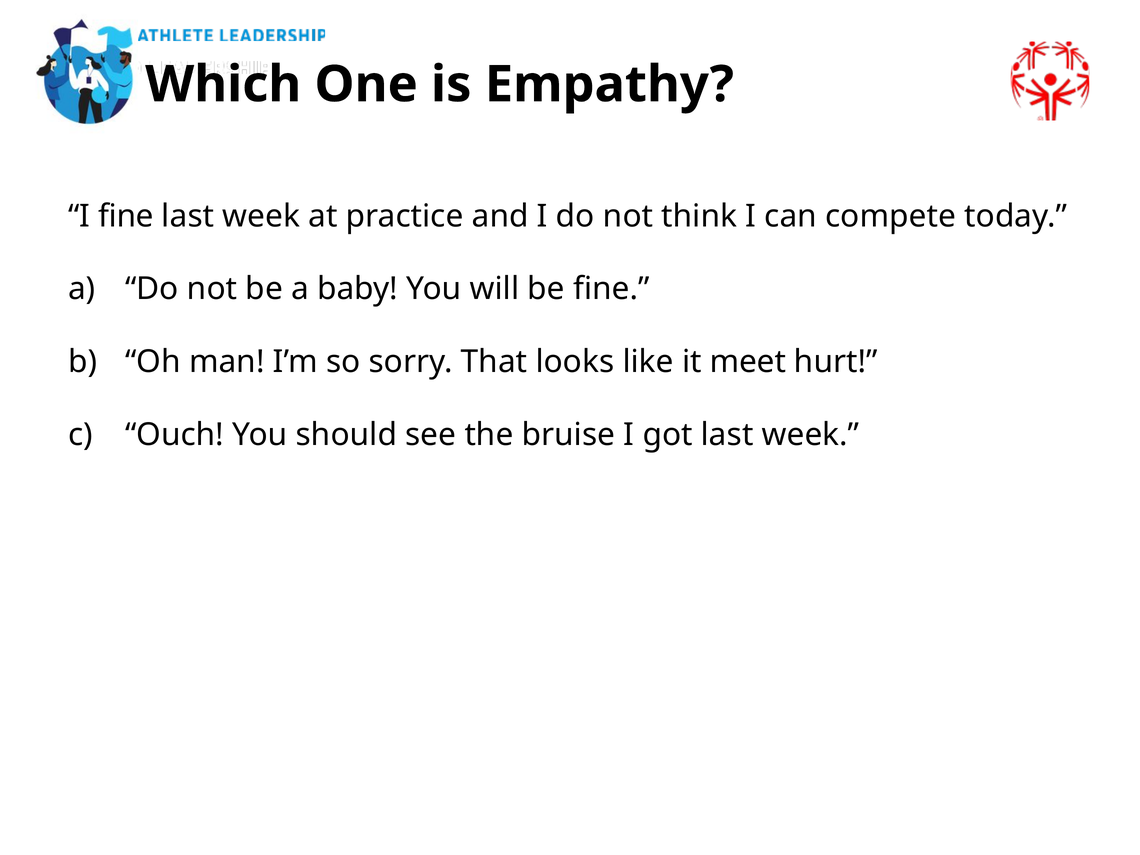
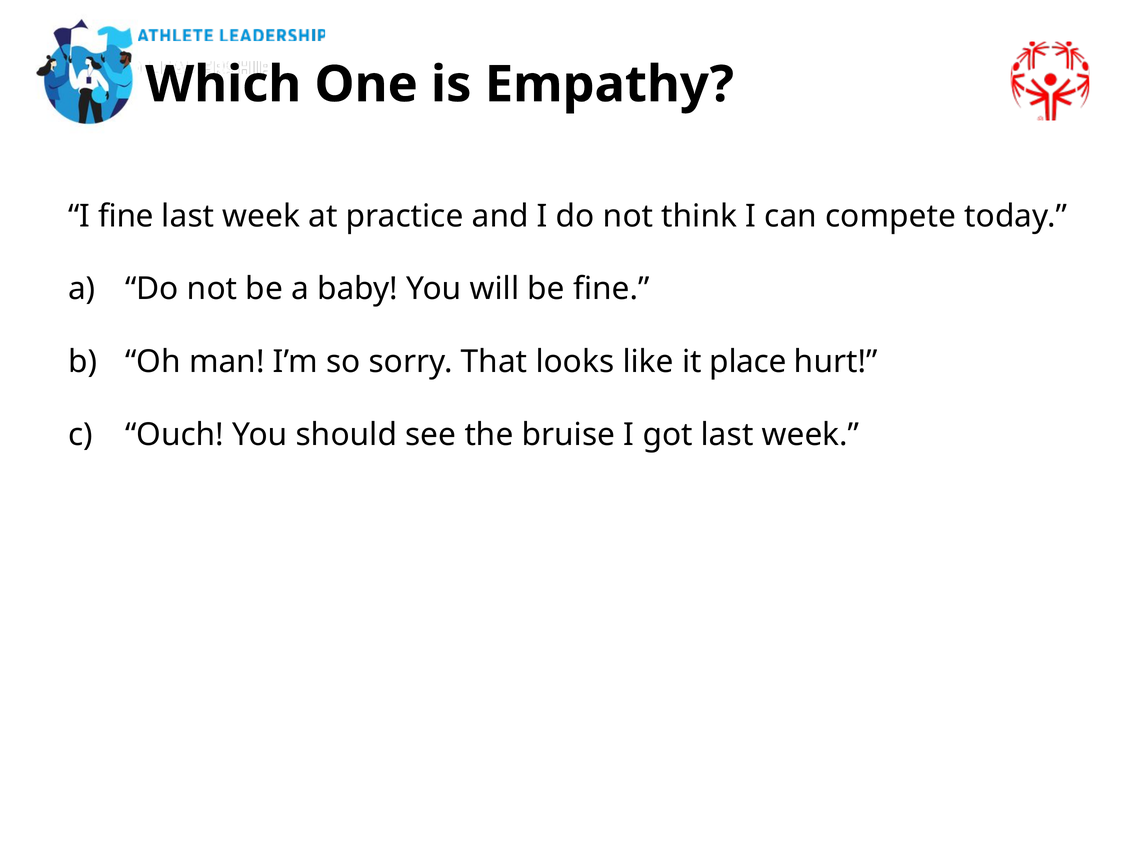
meet: meet -> place
